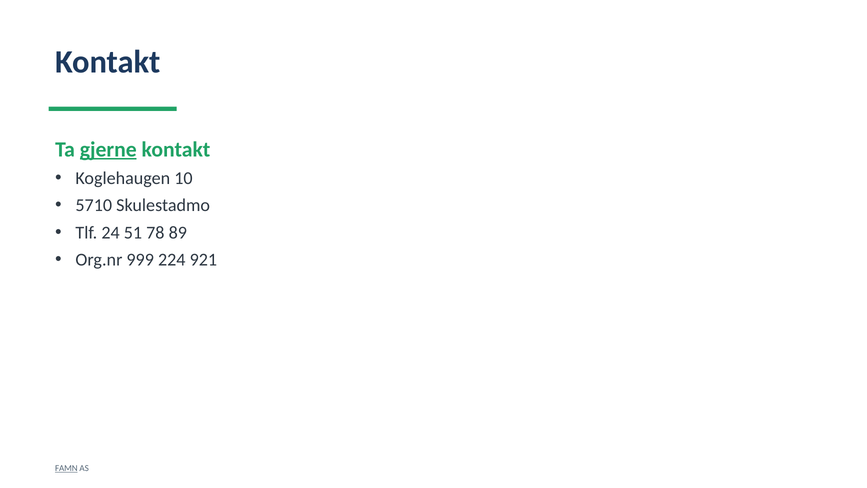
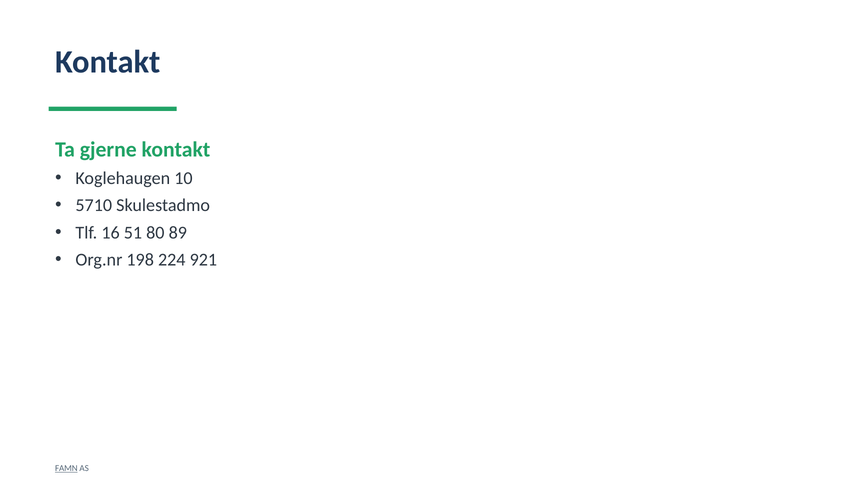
gjerne underline: present -> none
24: 24 -> 16
78: 78 -> 80
999: 999 -> 198
